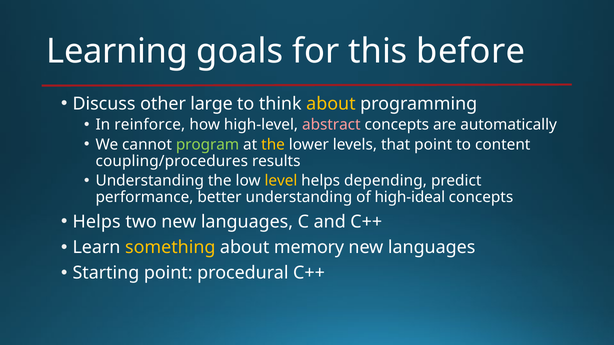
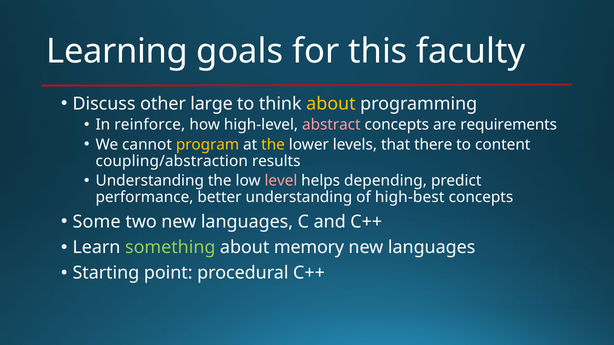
before: before -> faculty
automatically: automatically -> requirements
program colour: light green -> yellow
that point: point -> there
coupling/procedures: coupling/procedures -> coupling/abstraction
level colour: yellow -> pink
high-ideal: high-ideal -> high-best
Helps at (97, 222): Helps -> Some
something colour: yellow -> light green
